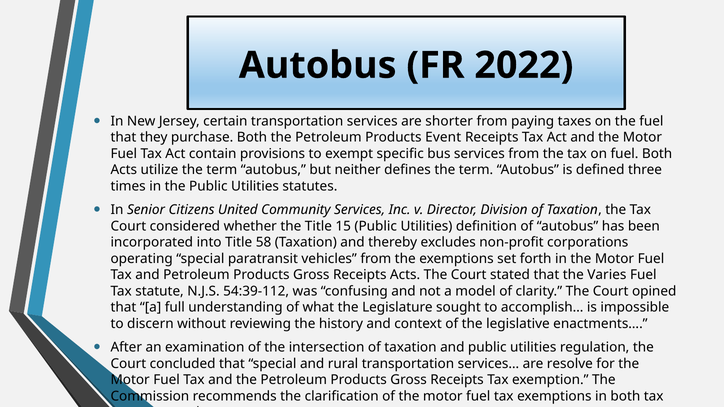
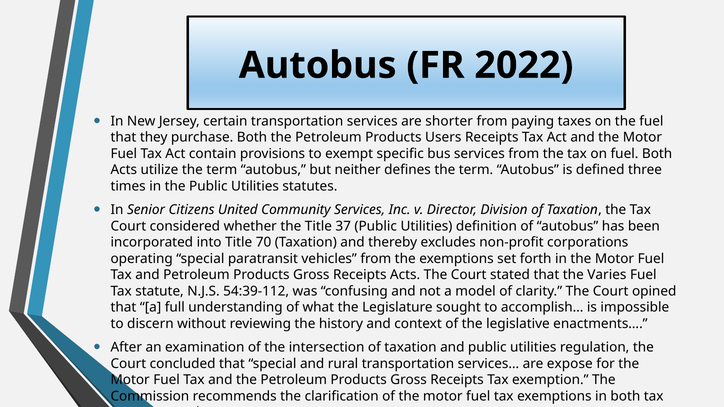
Event: Event -> Users
15: 15 -> 37
58: 58 -> 70
resolve: resolve -> expose
